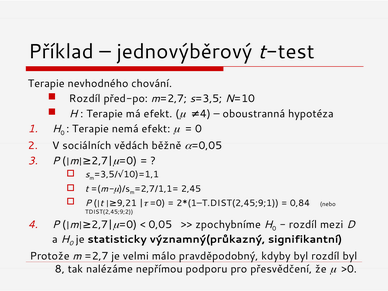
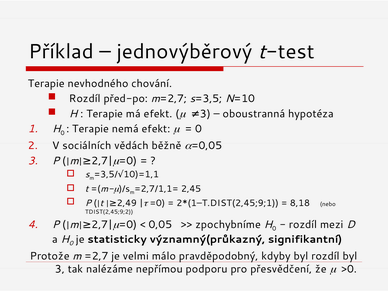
m 4: 4 -> 3
9,21: 9,21 -> 2,49
0,84: 0,84 -> 8,18
8 at (60, 269): 8 -> 3
